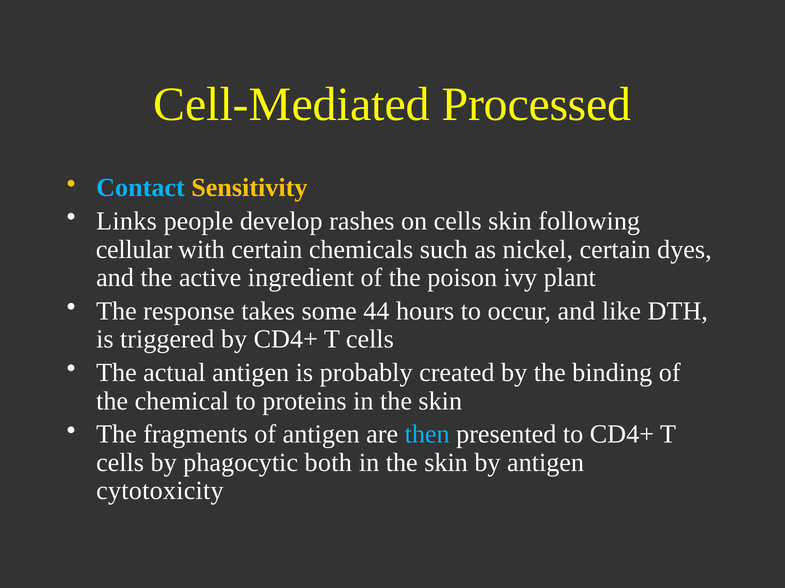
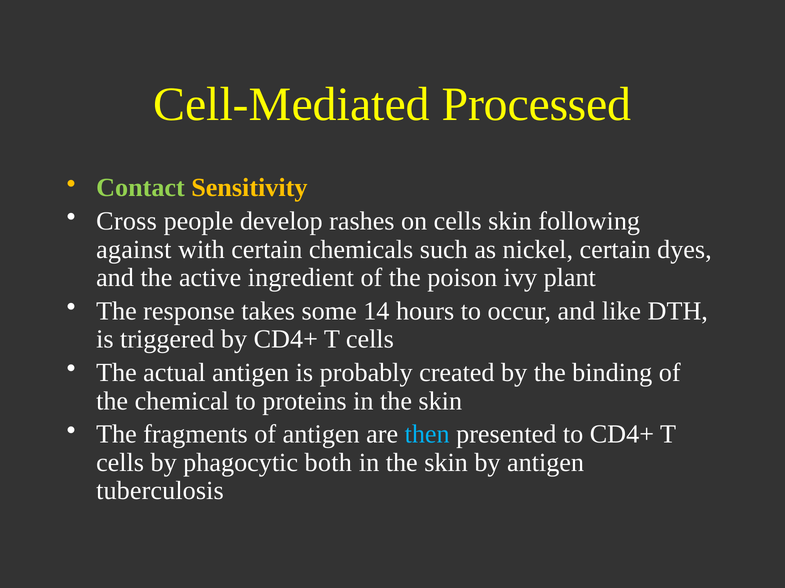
Contact colour: light blue -> light green
Links: Links -> Cross
cellular: cellular -> against
44: 44 -> 14
cytotoxicity: cytotoxicity -> tuberculosis
